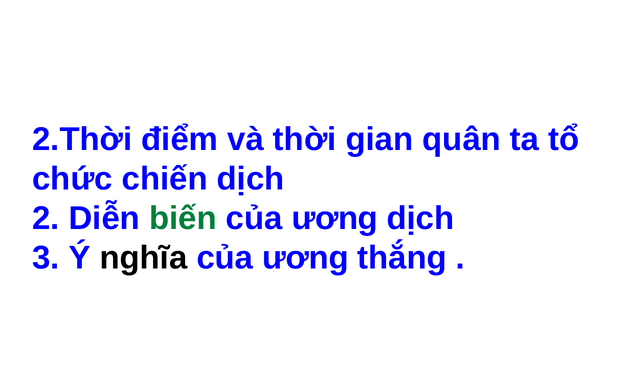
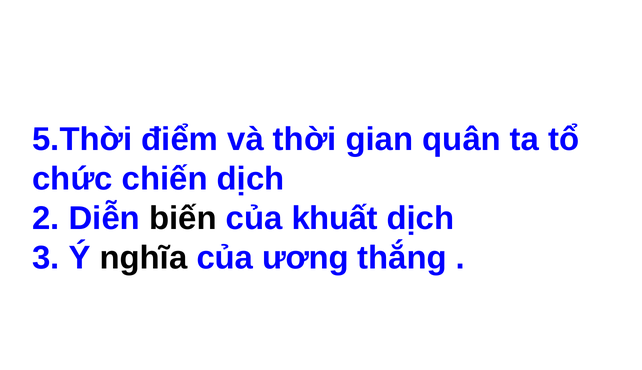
2.Thời: 2.Thời -> 5.Thời
biến colour: green -> black
ương at (335, 219): ương -> khuất
